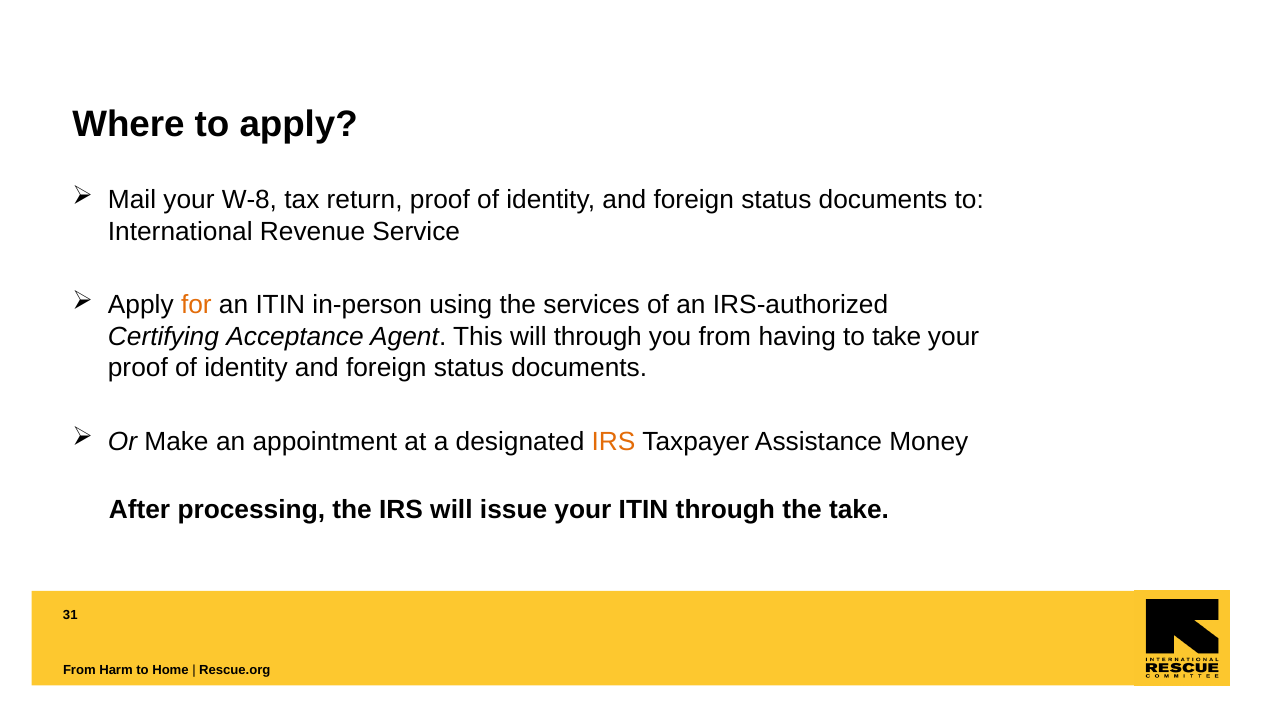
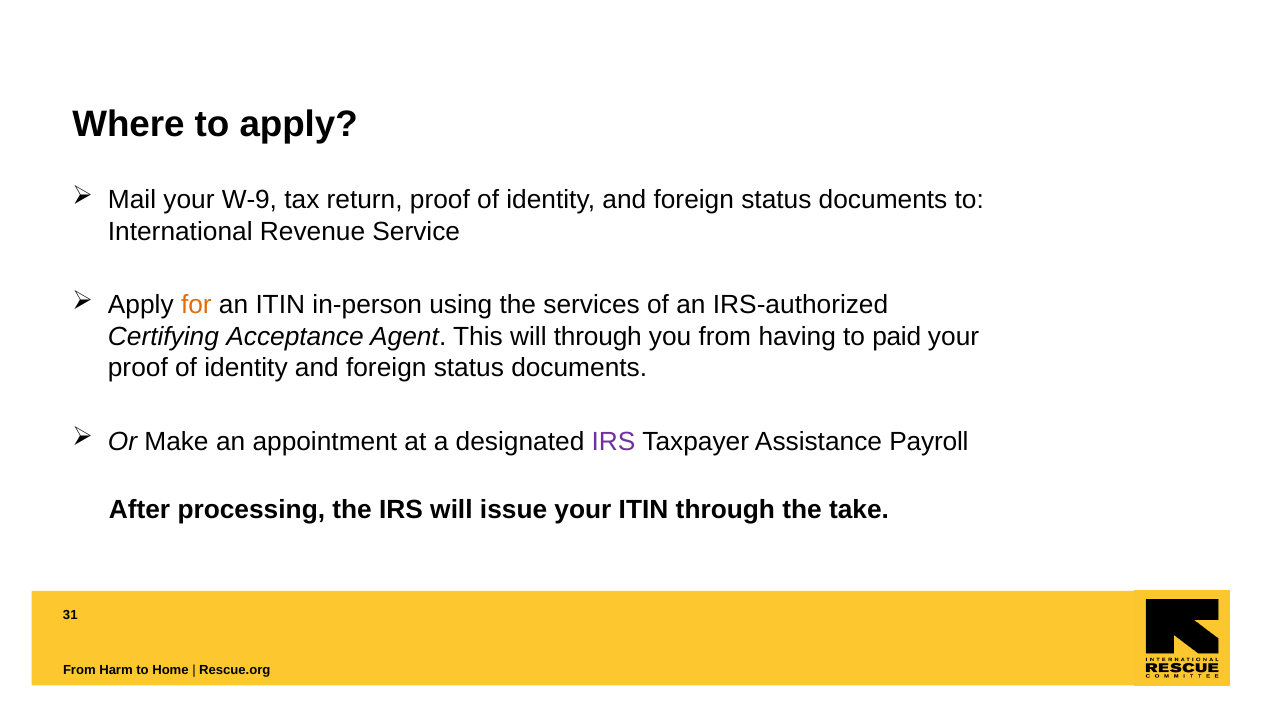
W-8: W-8 -> W-9
to take: take -> paid
IRS at (614, 442) colour: orange -> purple
Money: Money -> Payroll
